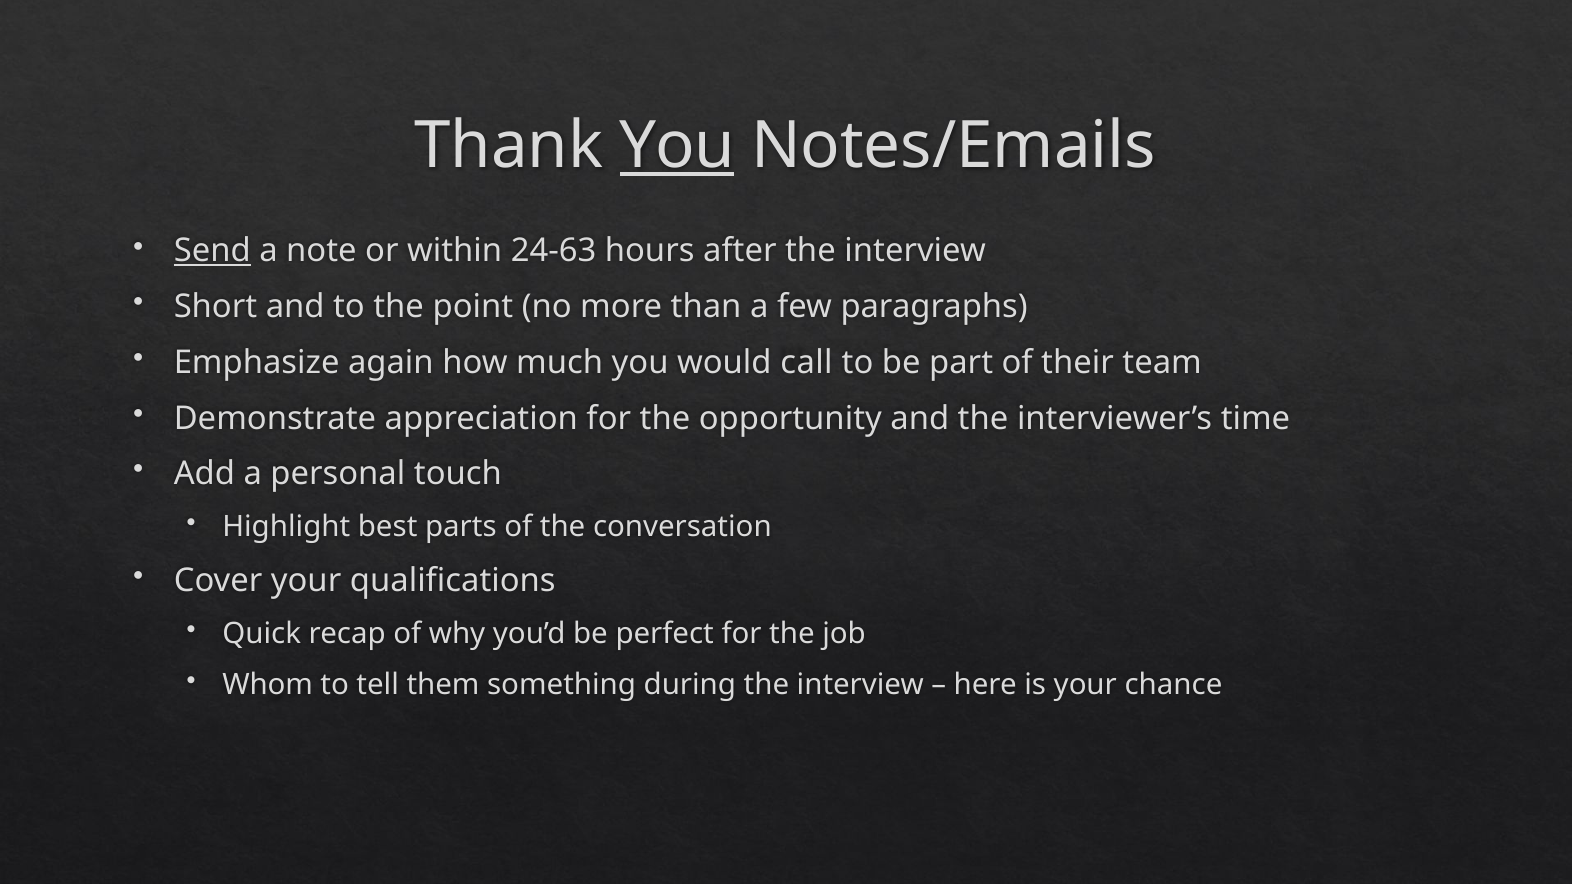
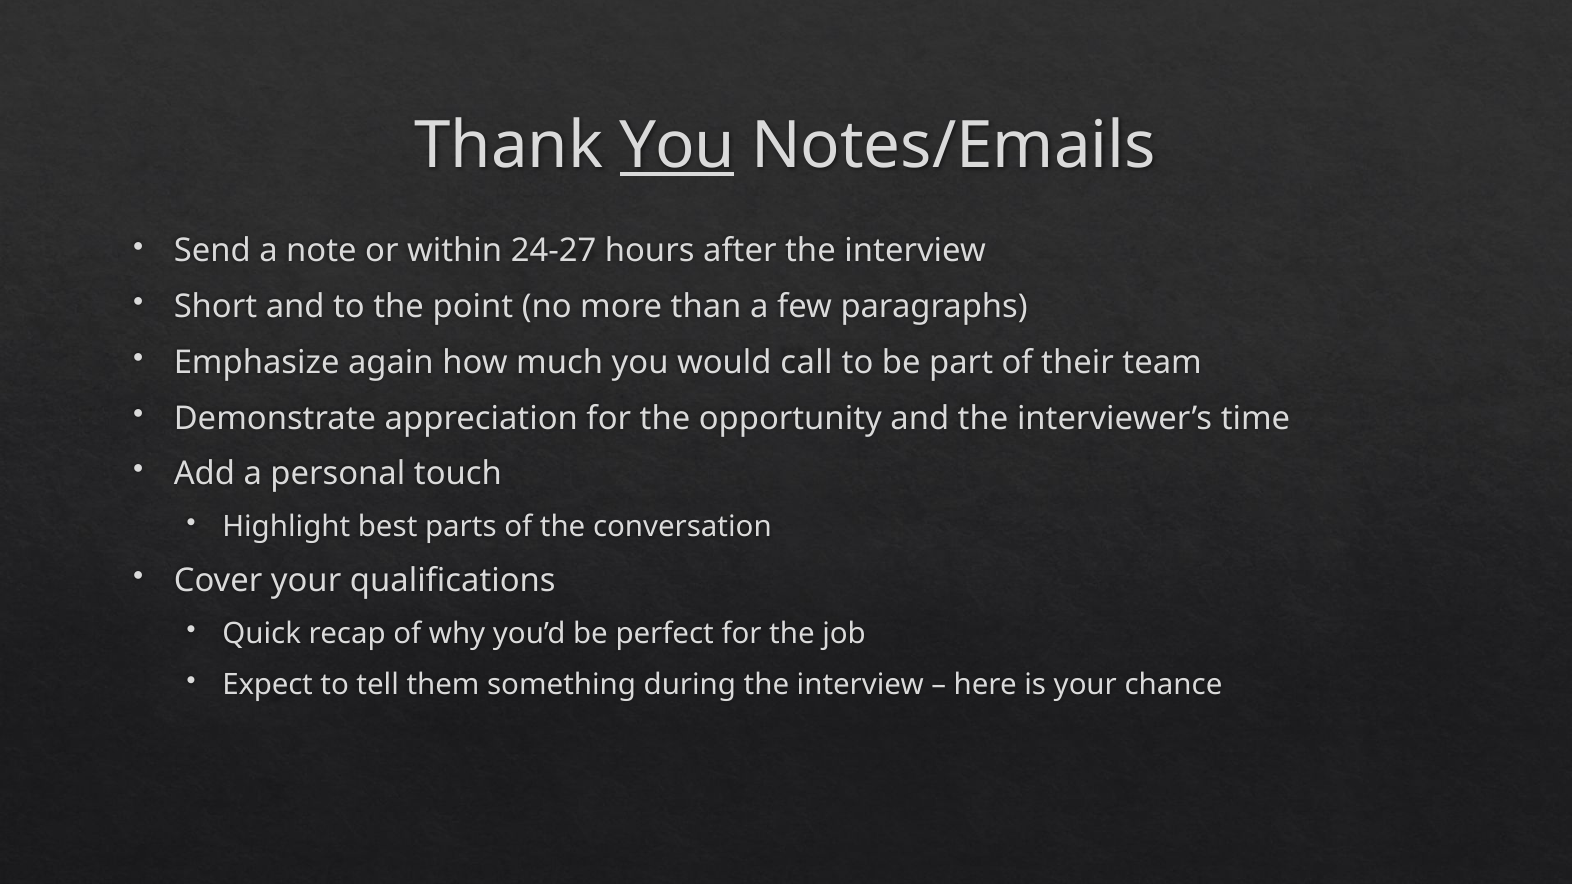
Send underline: present -> none
24-63: 24-63 -> 24-27
Whom: Whom -> Expect
